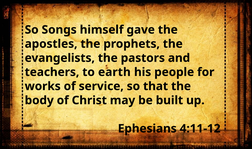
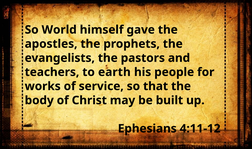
Songs: Songs -> World
